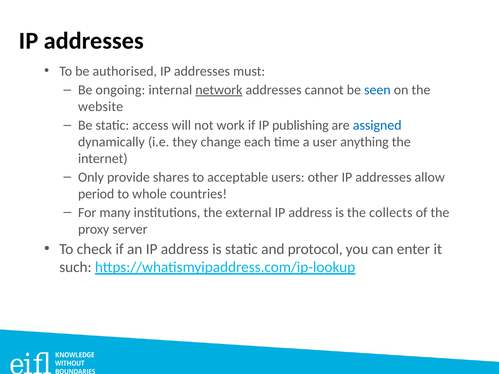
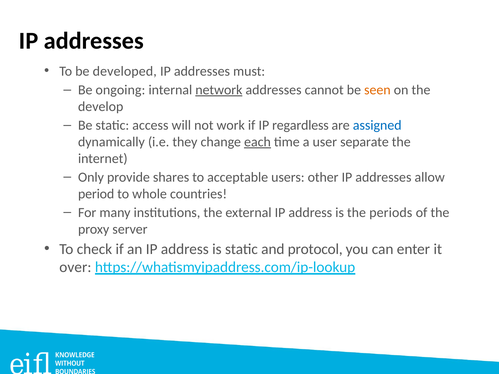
authorised: authorised -> developed
seen colour: blue -> orange
website: website -> develop
publishing: publishing -> regardless
each underline: none -> present
anything: anything -> separate
collects: collects -> periods
such: such -> over
